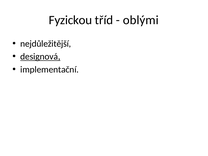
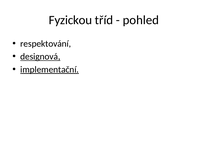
oblými: oblými -> pohled
nejdůležitější: nejdůležitější -> respektování
implementační underline: none -> present
